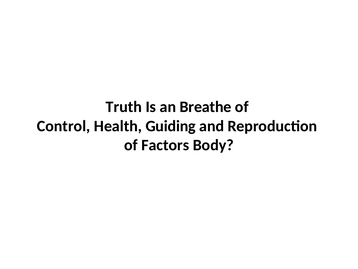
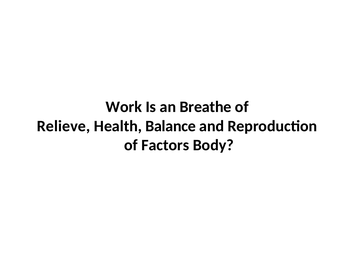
Truth: Truth -> Work
Control: Control -> Relieve
Guiding: Guiding -> Balance
